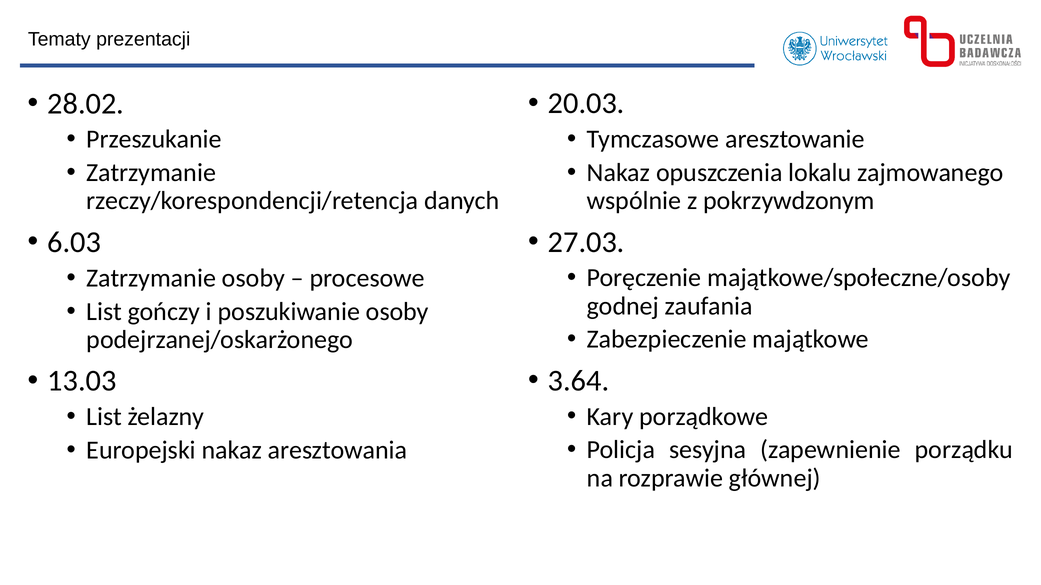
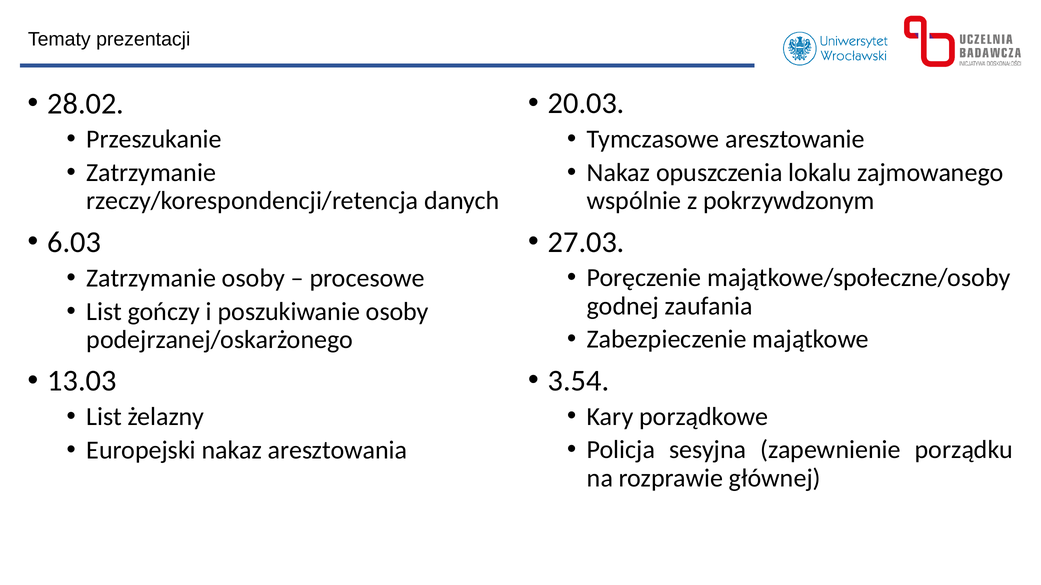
3.64: 3.64 -> 3.54
